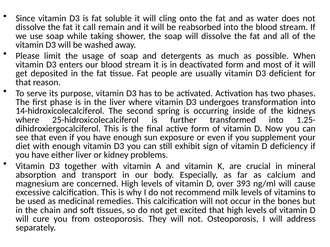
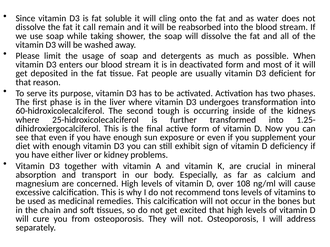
14-hidroxicolecalciferol: 14-hidroxicolecalciferol -> 60-hidroxicolecalciferol
spring: spring -> tough
393: 393 -> 108
milk: milk -> tons
